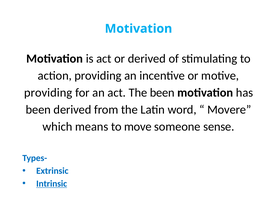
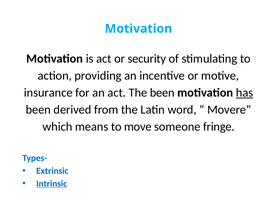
or derived: derived -> security
providing at (48, 93): providing -> insurance
has underline: none -> present
sense: sense -> fringe
